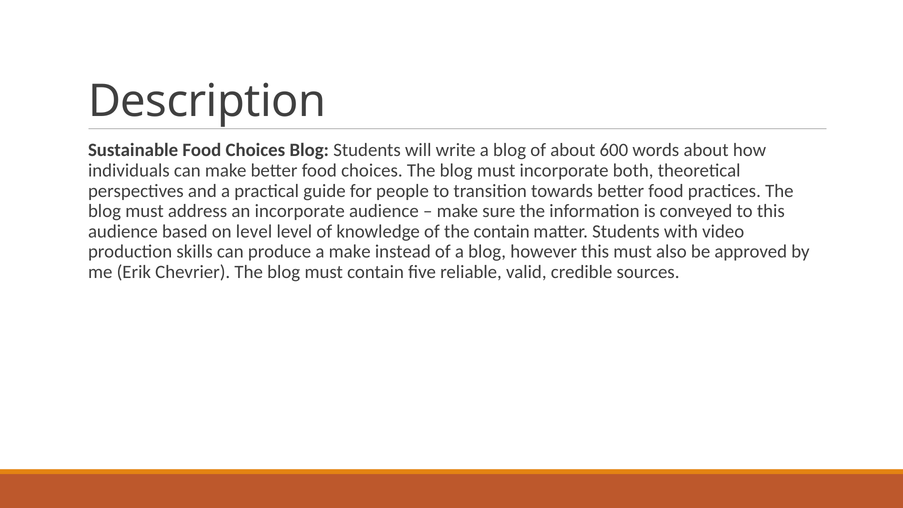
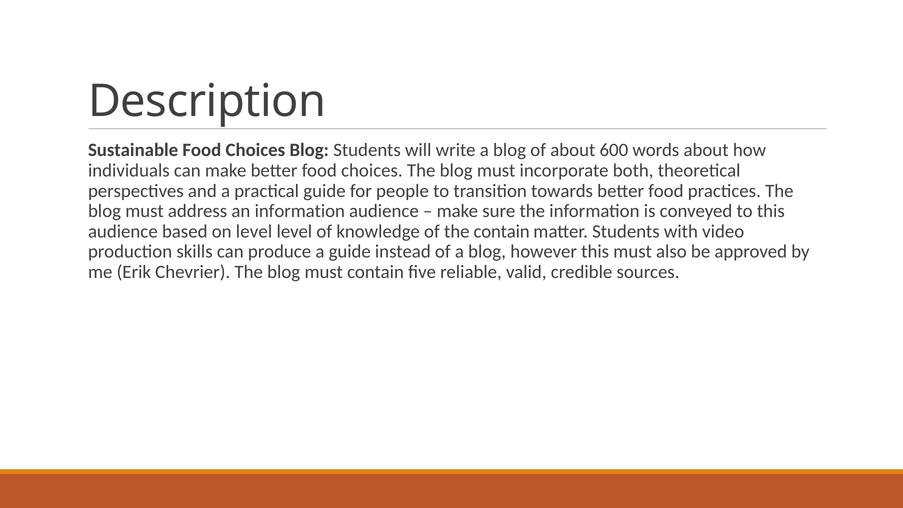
an incorporate: incorporate -> information
a make: make -> guide
